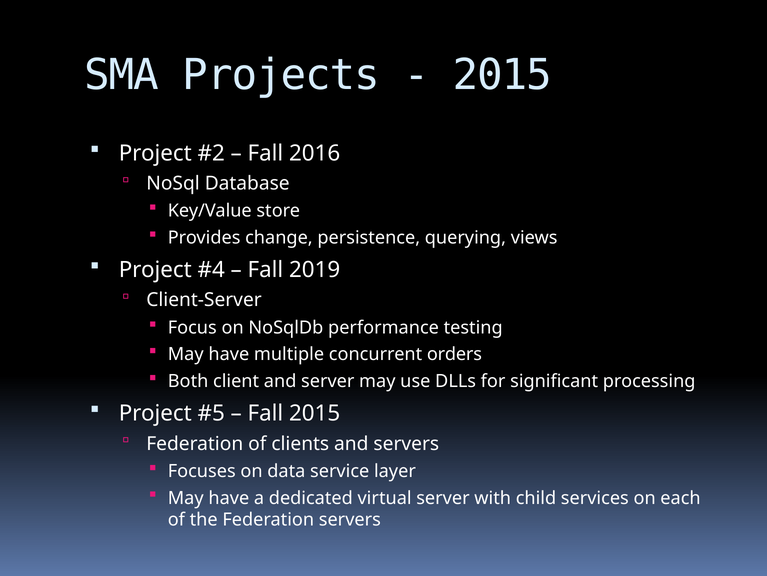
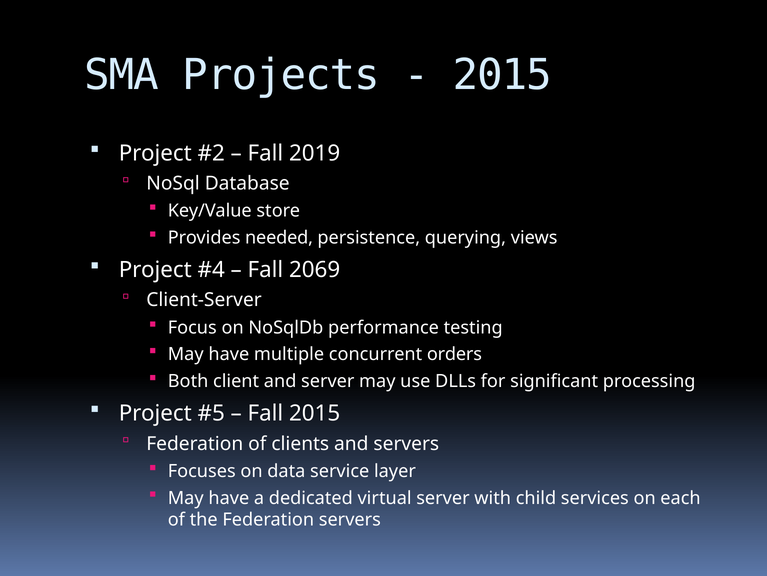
2016: 2016 -> 2019
change: change -> needed
2019: 2019 -> 2069
